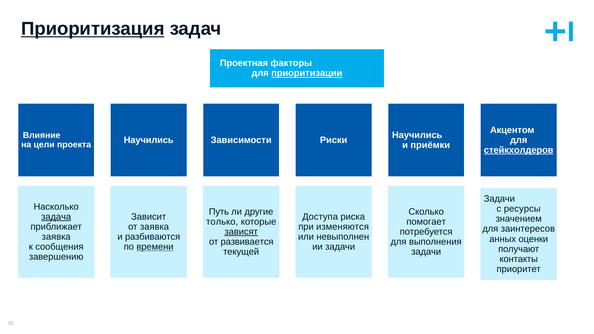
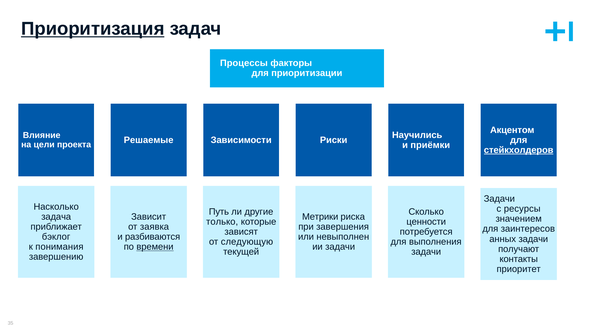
Проектная: Проектная -> Процессы
приоритизации underline: present -> none
Научились at (149, 140): Научились -> Решаемые
задача underline: present -> none
Доступа: Доступа -> Метрики
помогает: помогает -> ценности
изменяются: изменяются -> завершения
зависят underline: present -> none
заявка at (56, 237): заявка -> бэклог
оценки at (533, 239): оценки -> задачи
развивается: развивается -> следующую
сообщения: сообщения -> понимания
